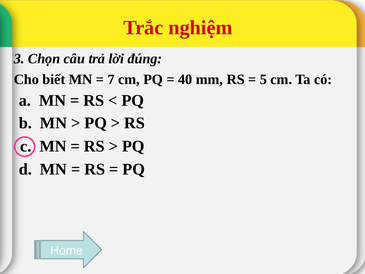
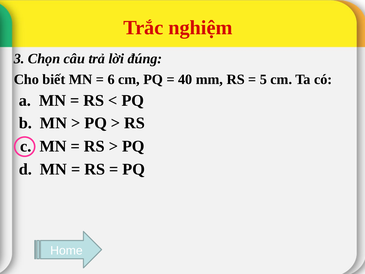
7: 7 -> 6
